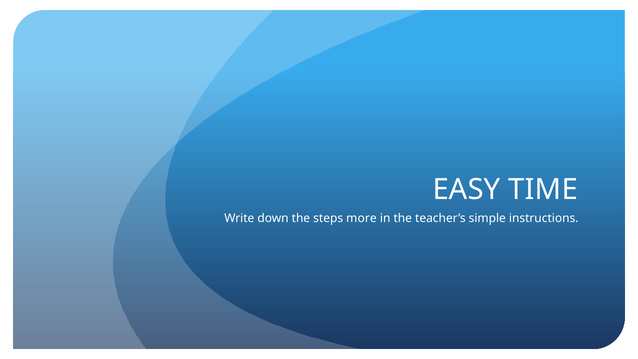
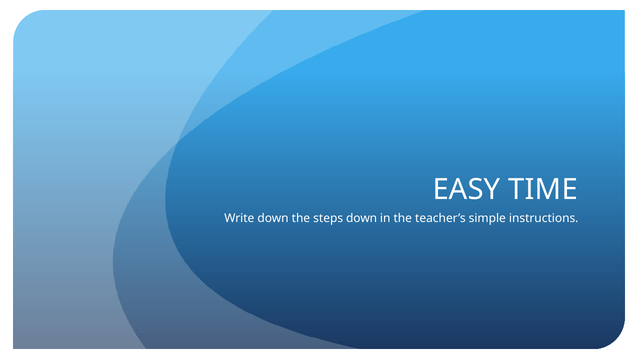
steps more: more -> down
